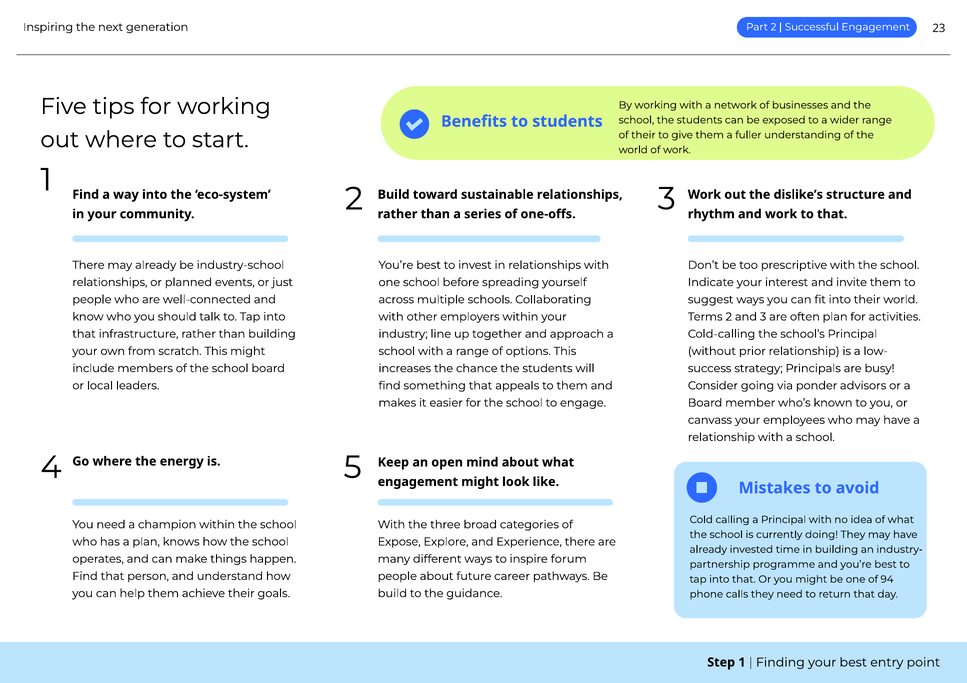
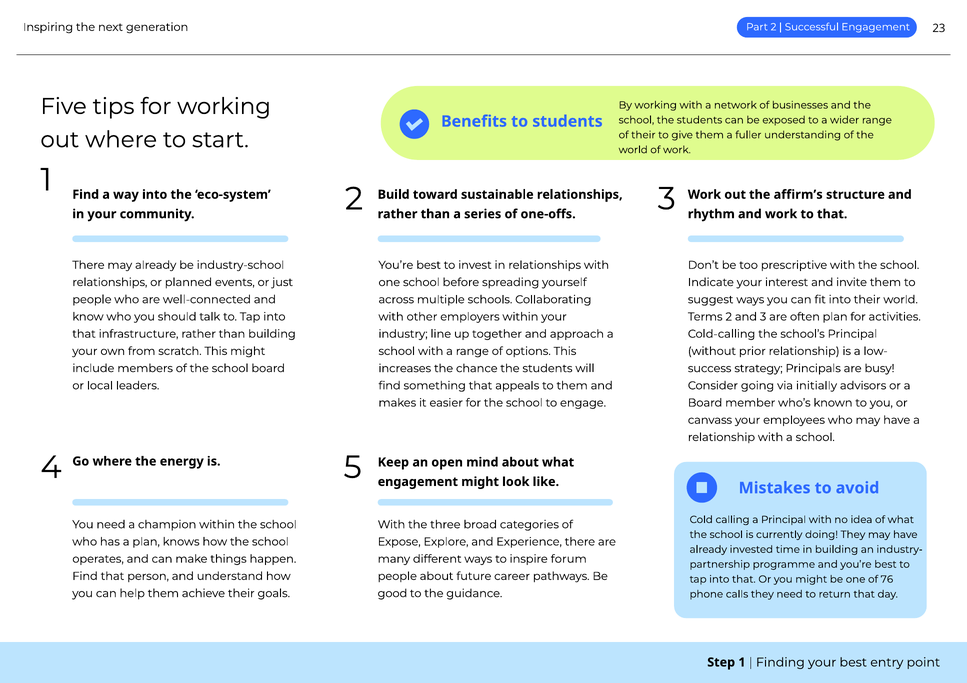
dislike’s: dislike’s -> affirm’s
ponder: ponder -> initially
94: 94 -> 76
build at (392, 594): build -> good
